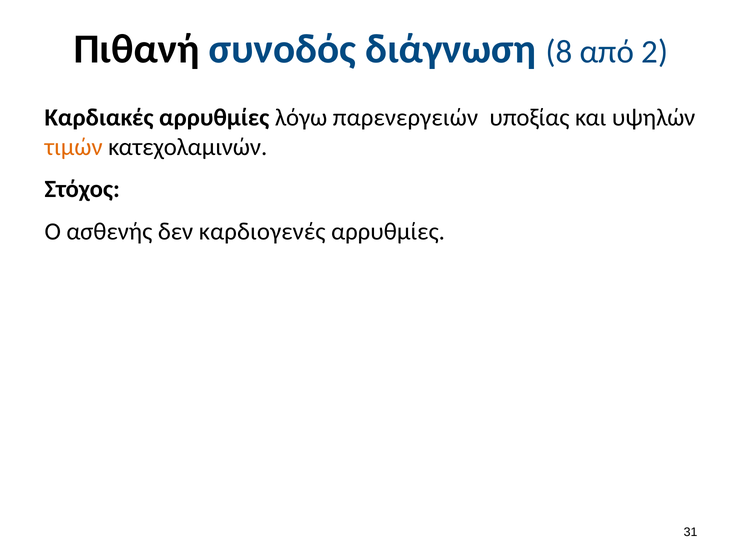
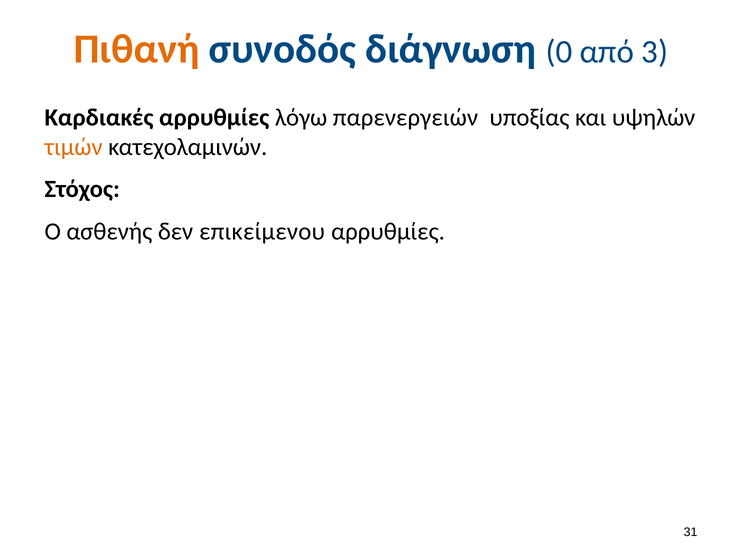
Πιθανή colour: black -> orange
8: 8 -> 0
2: 2 -> 3
καρδιογενές: καρδιογενές -> επικείμενου
